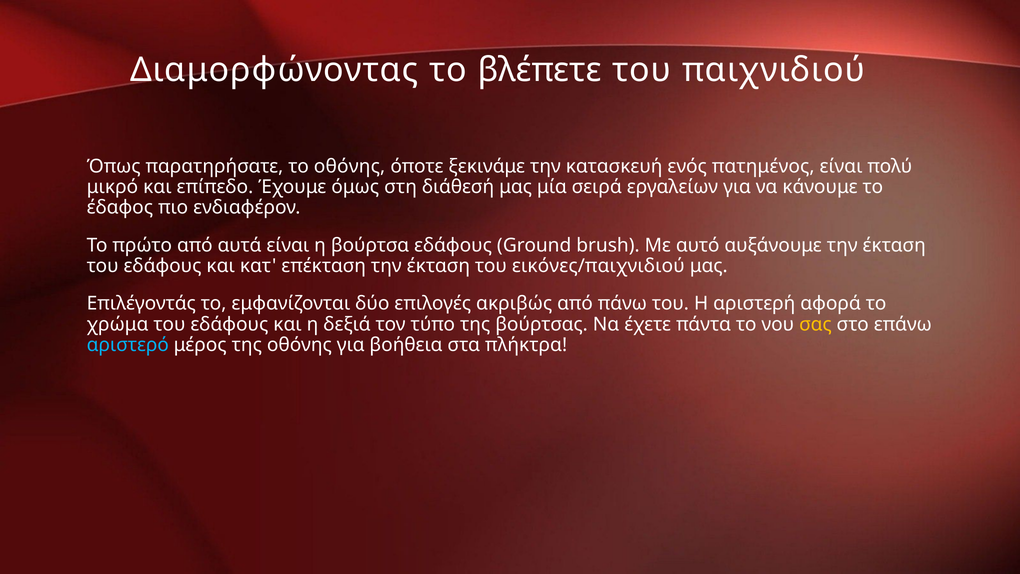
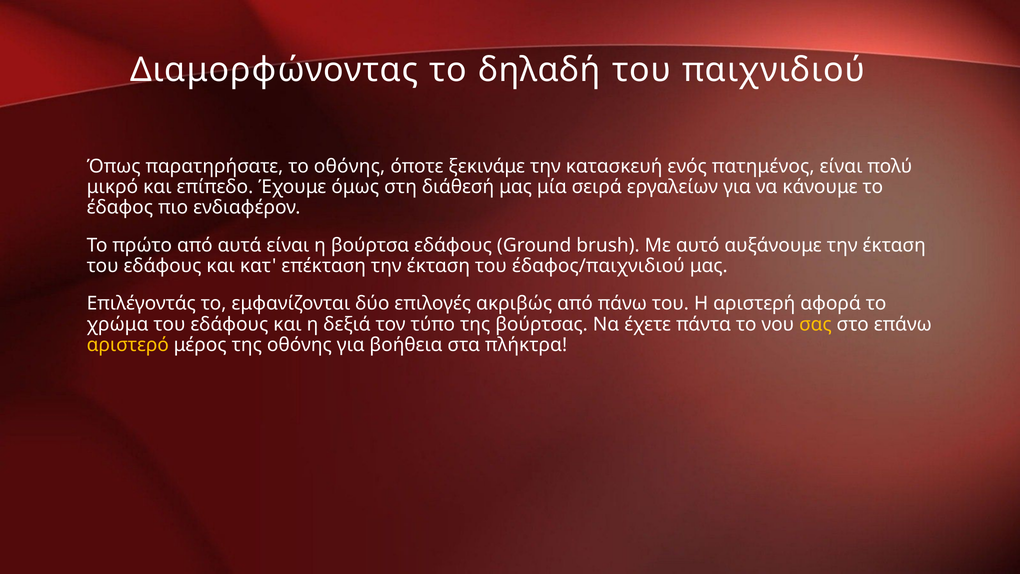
βλέπετε: βλέπετε -> δηλαδή
εικόνες/παιχνιδιού: εικόνες/παιχνιδιού -> έδαφος/παιχνιδιού
αριστερό colour: light blue -> yellow
